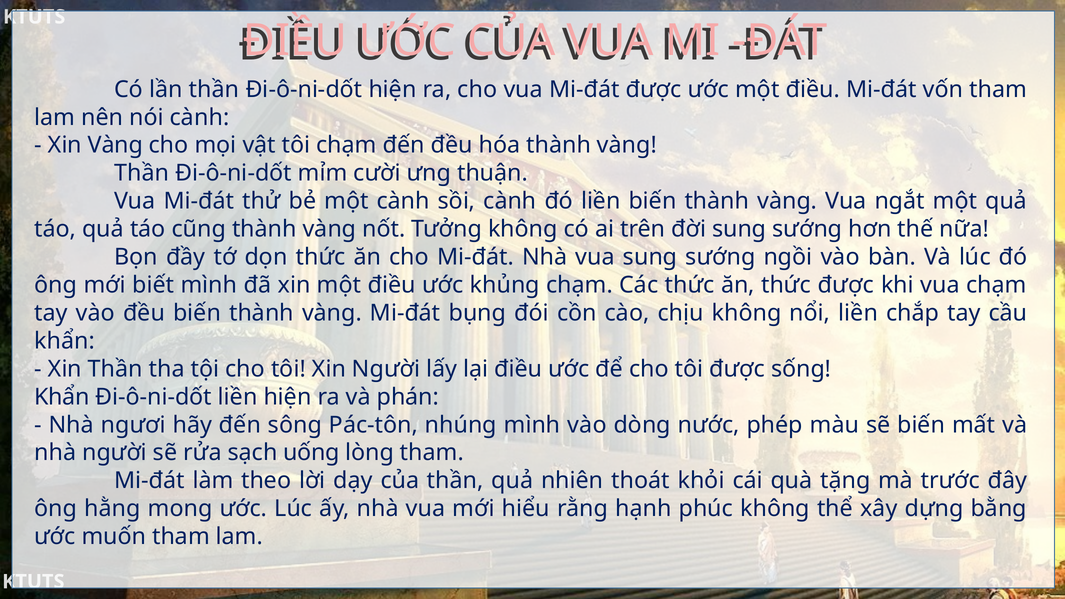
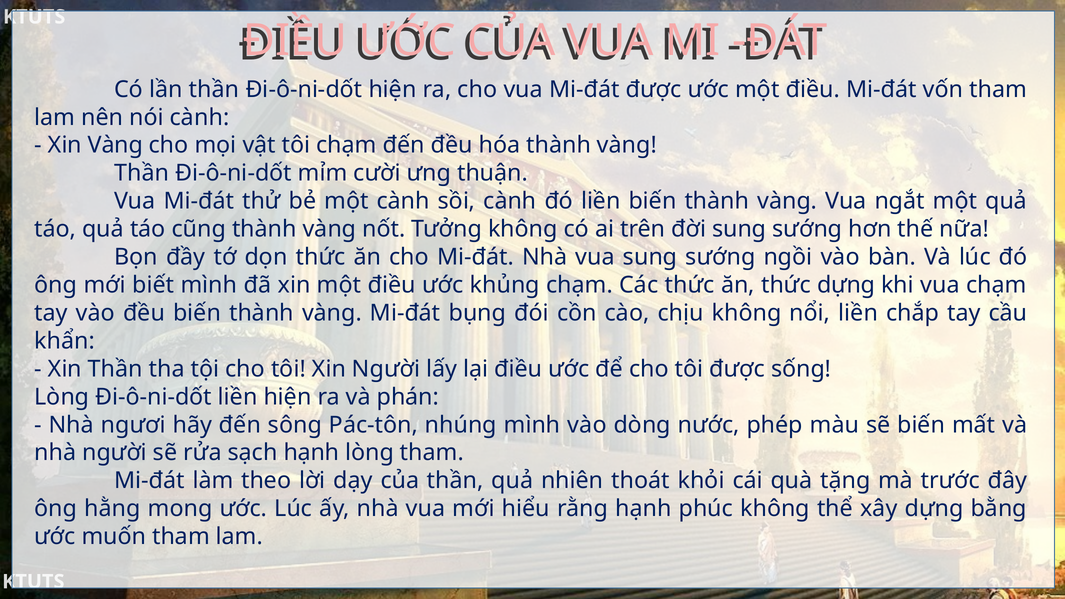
thức được: được -> dựng
Khẩn at (62, 397): Khẩn -> Lòng
sạch uống: uống -> hạnh
